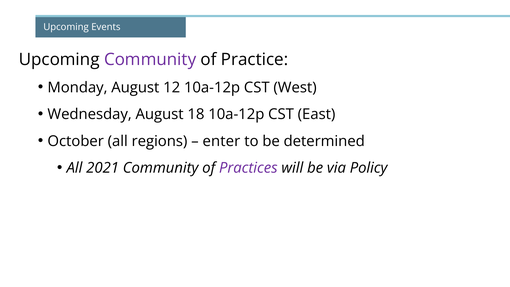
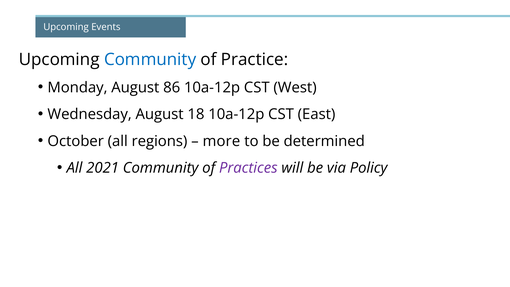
Community at (150, 60) colour: purple -> blue
12: 12 -> 86
enter: enter -> more
